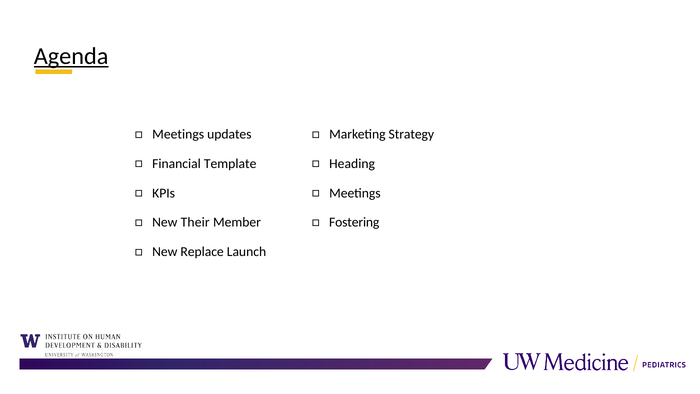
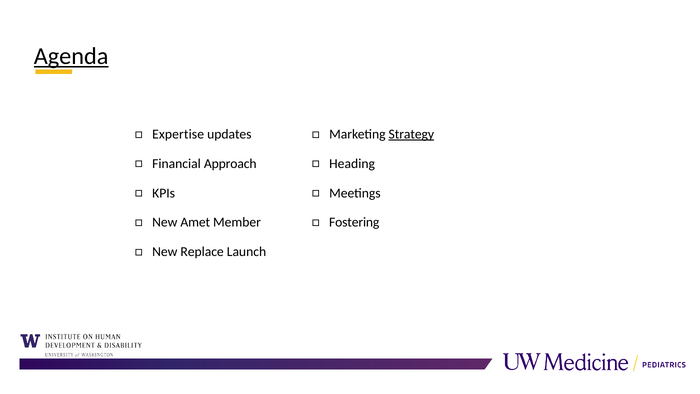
Meetings at (178, 134): Meetings -> Expertise
Strategy underline: none -> present
Template: Template -> Approach
Their: Their -> Amet
